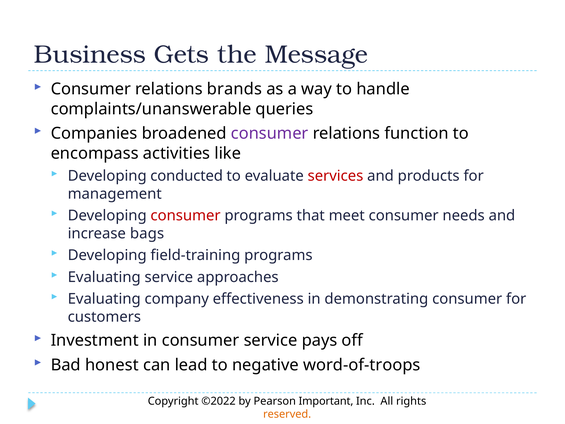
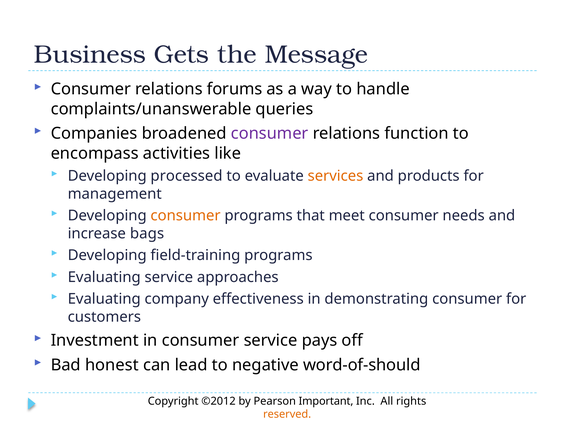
brands: brands -> forums
conducted: conducted -> processed
services colour: red -> orange
consumer at (186, 216) colour: red -> orange
word-of-troops: word-of-troops -> word-of-should
©2022: ©2022 -> ©2012
